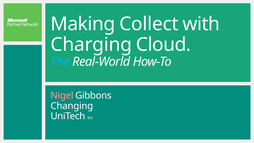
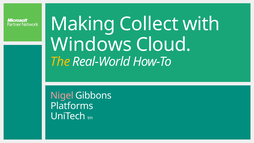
Charging: Charging -> Windows
The colour: light blue -> yellow
Changing: Changing -> Platforms
